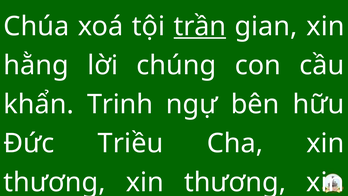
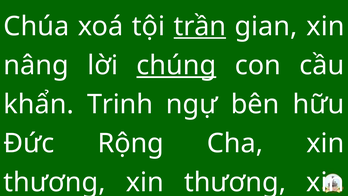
hằng: hằng -> nâng
chúng at (176, 65) underline: none -> present
Triều: Triều -> Rộng
